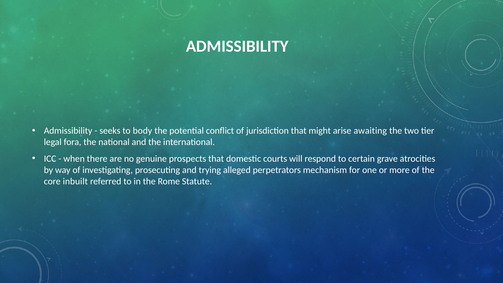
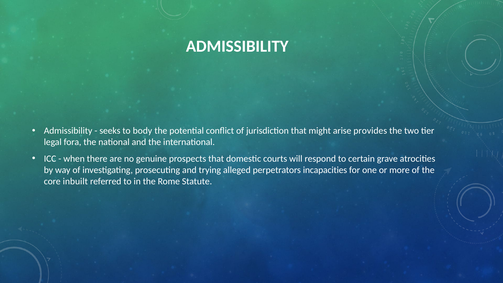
awaiting: awaiting -> provides
mechanism: mechanism -> incapacities
